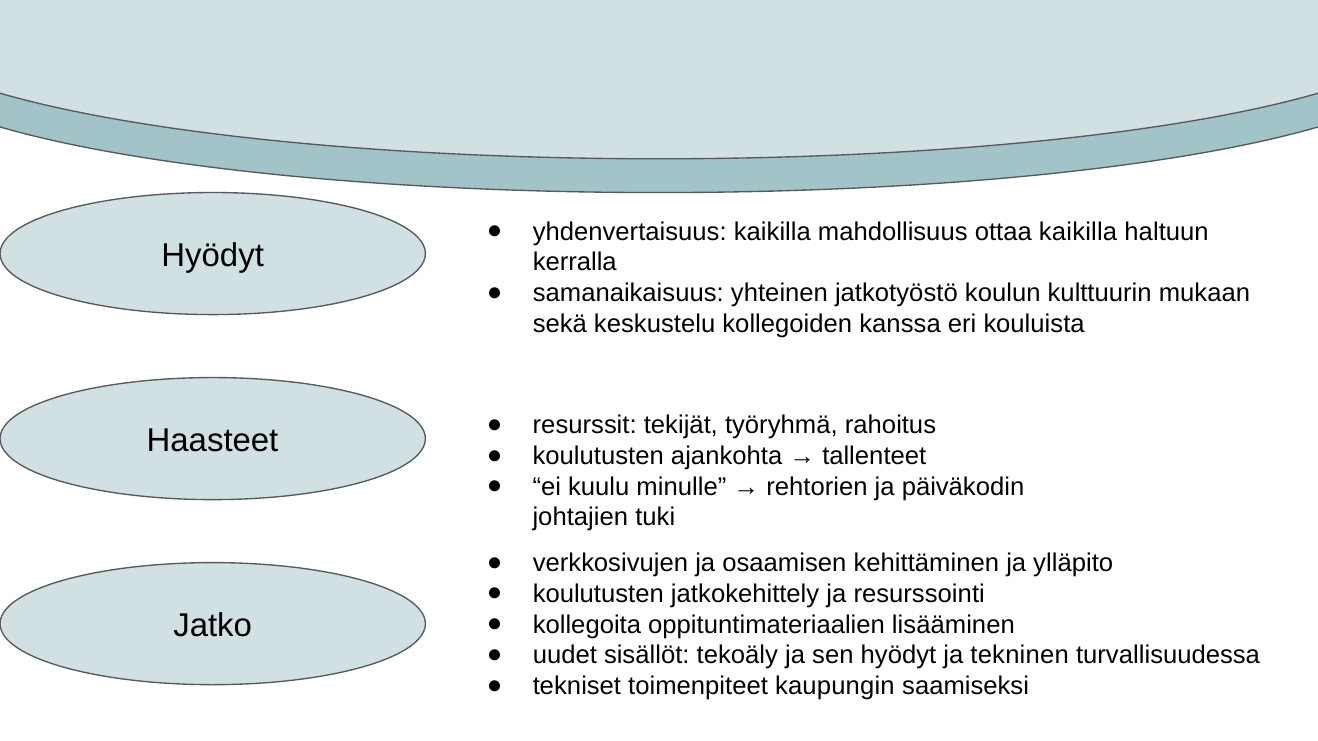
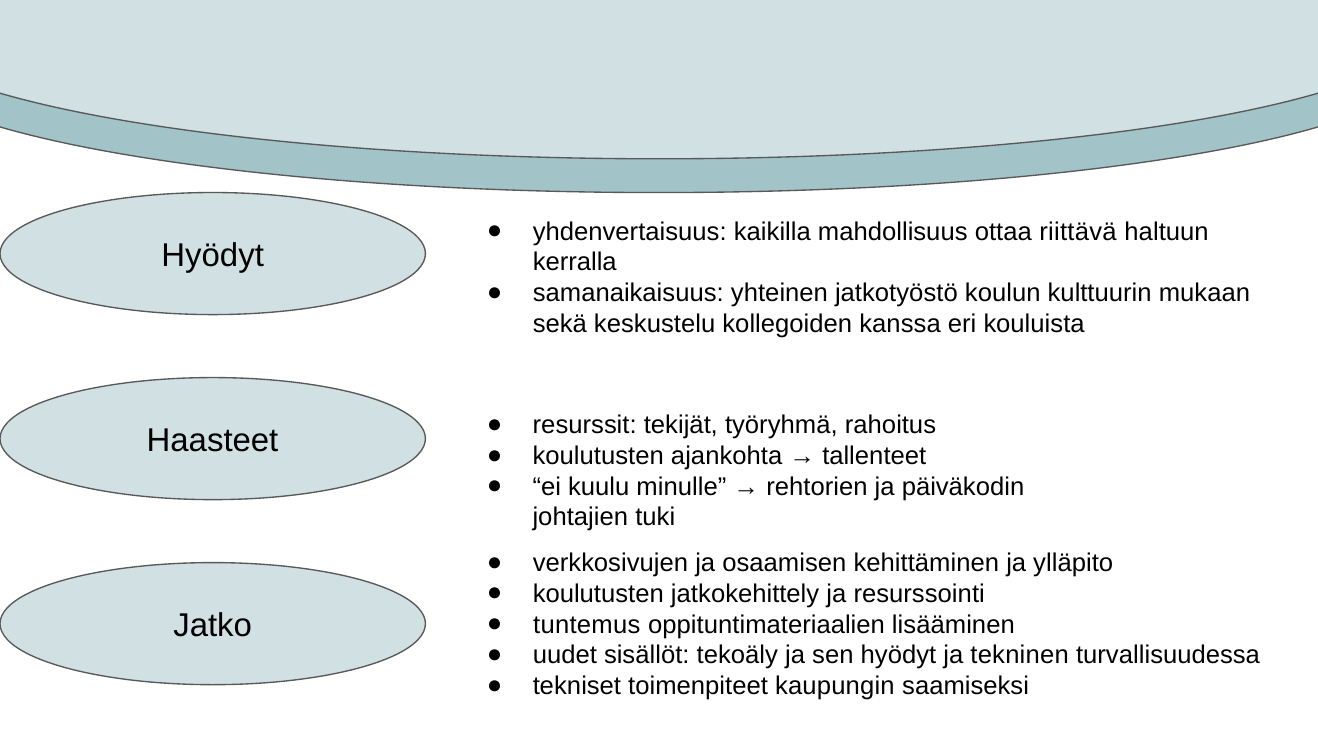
ottaa kaikilla: kaikilla -> riittävä
kollegoita: kollegoita -> tuntemus
